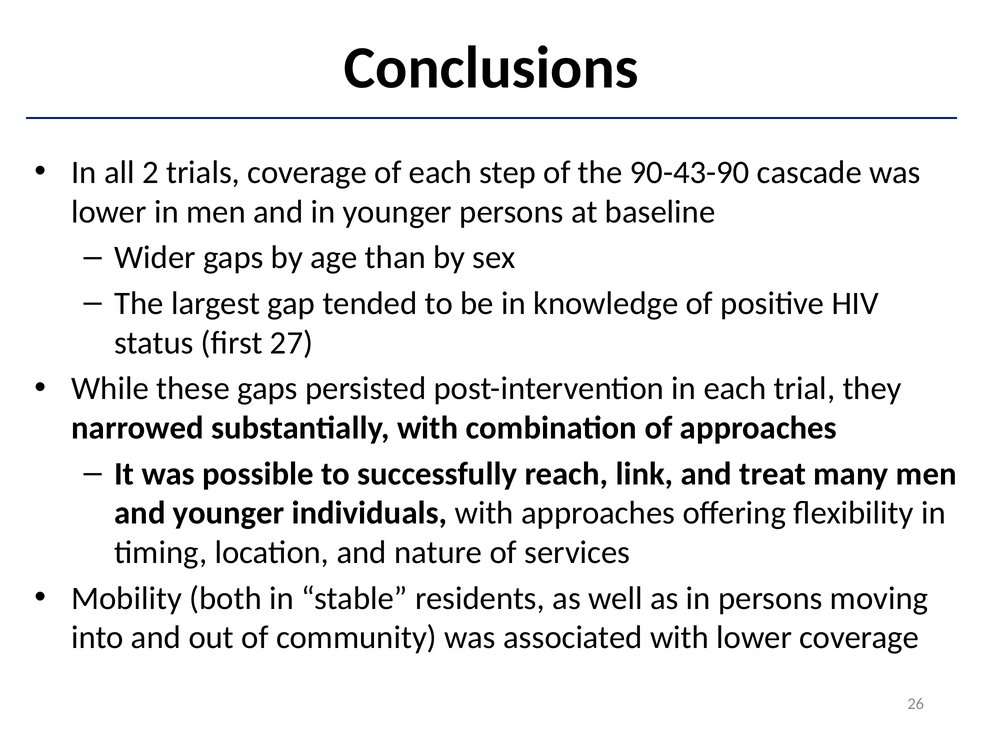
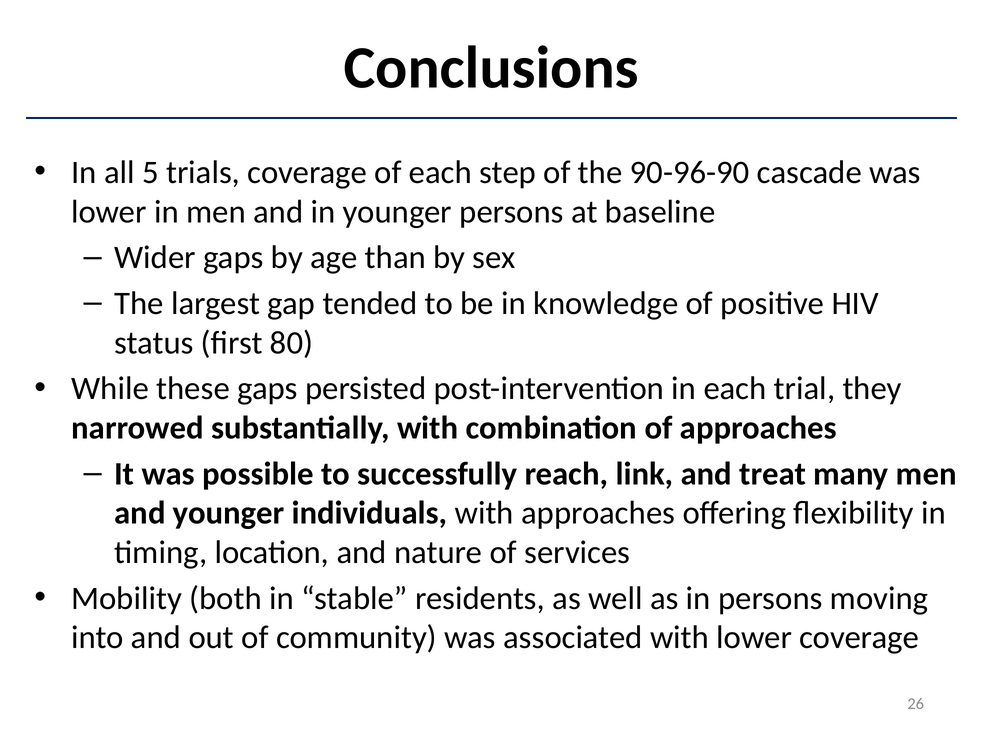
2: 2 -> 5
90-43-90: 90-43-90 -> 90-96-90
27: 27 -> 80
